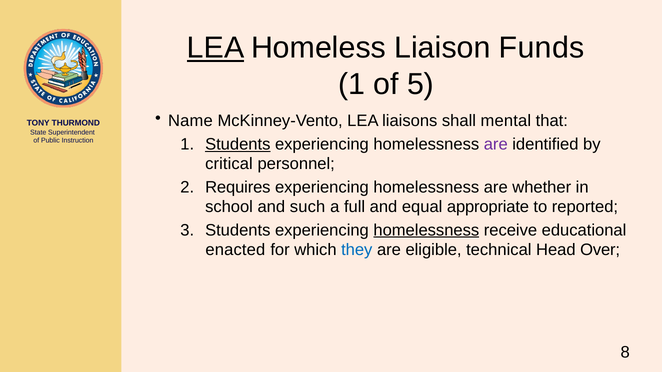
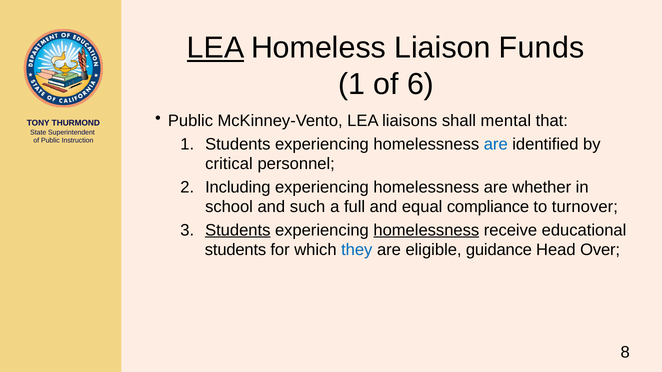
5: 5 -> 6
Name at (190, 121): Name -> Public
Students at (238, 144) underline: present -> none
are at (496, 144) colour: purple -> blue
Requires: Requires -> Including
appropriate: appropriate -> compliance
reported: reported -> turnover
Students at (238, 230) underline: none -> present
enacted at (235, 250): enacted -> students
technical: technical -> guidance
